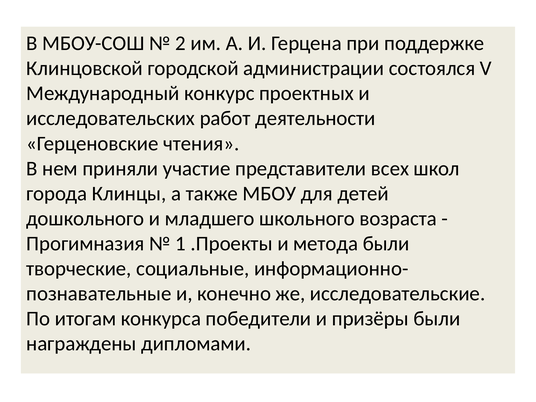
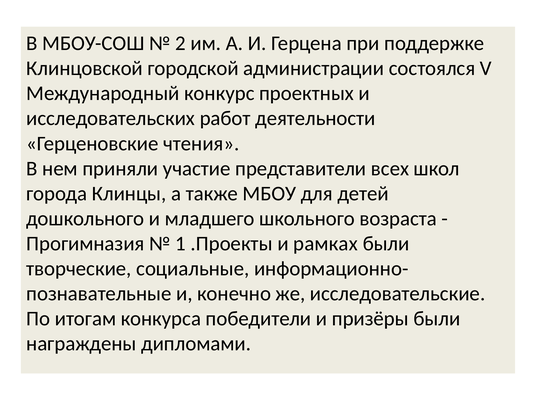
метода: метода -> рамках
